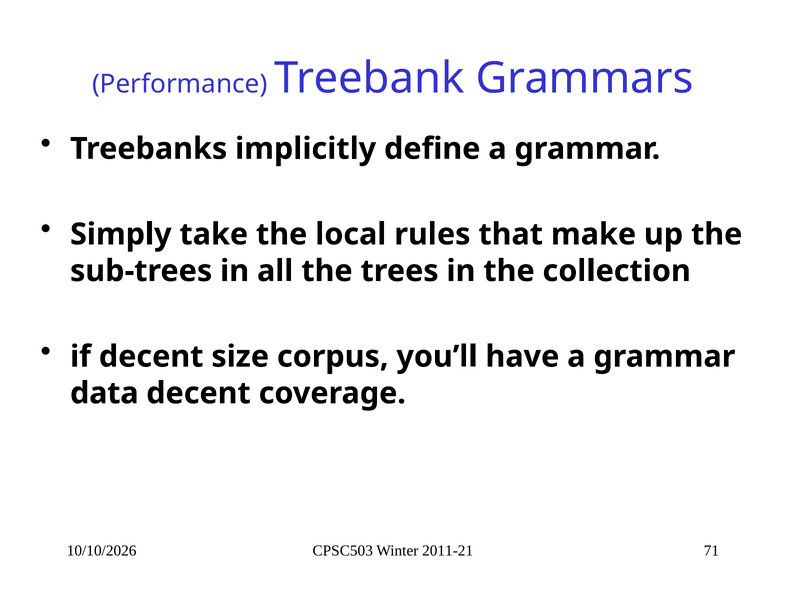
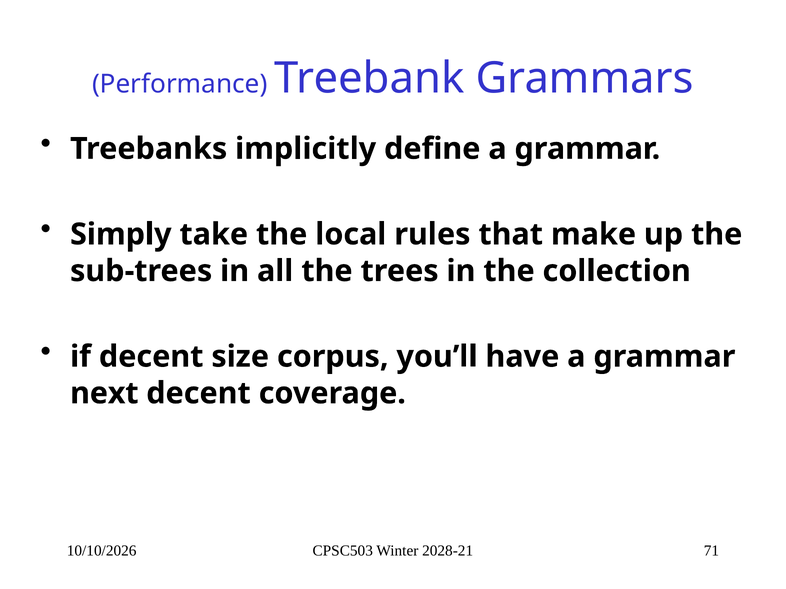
data: data -> next
2011-21: 2011-21 -> 2028-21
